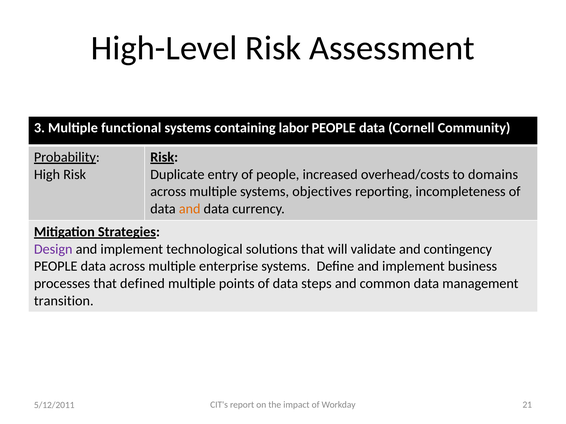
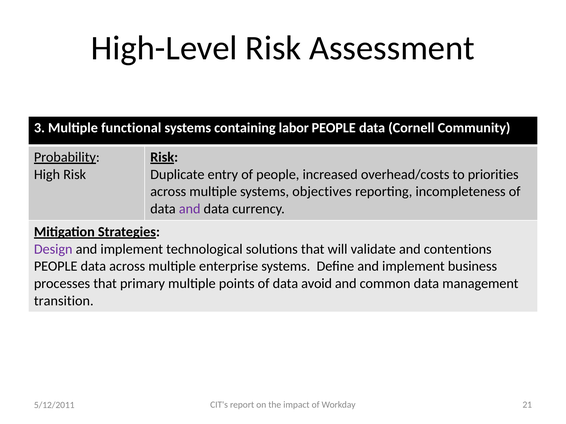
domains: domains -> priorities
and at (190, 209) colour: orange -> purple
contingency: contingency -> contentions
defined: defined -> primary
steps: steps -> avoid
